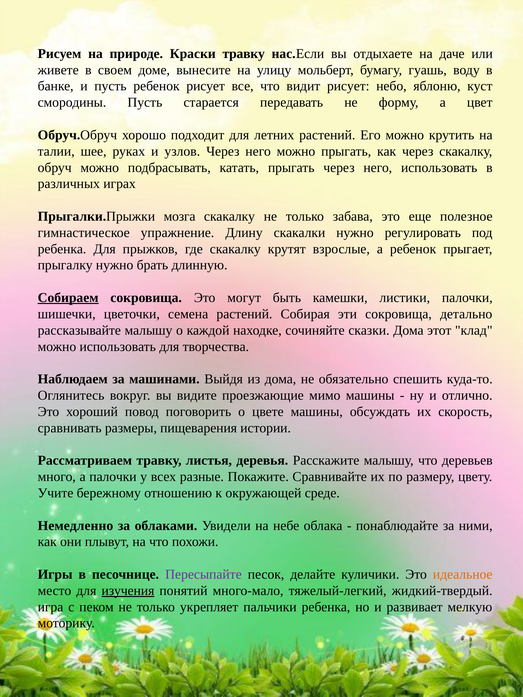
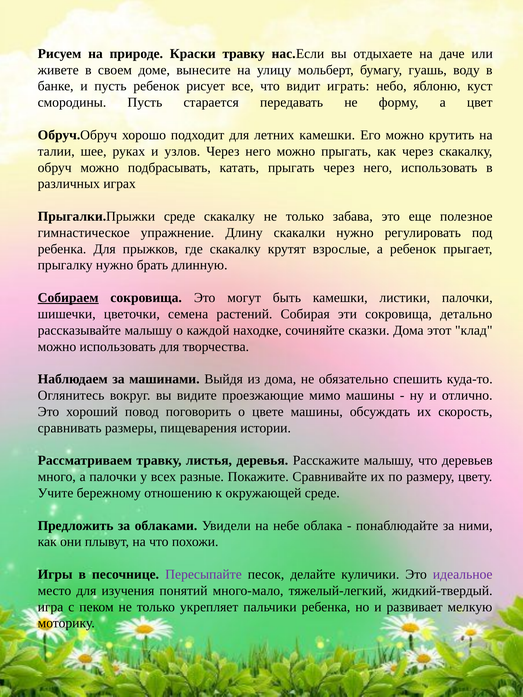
видит рисует: рисует -> играть
летних растений: растений -> камешки
Прыгалки.Прыжки мозга: мозга -> среде
Немедленно: Немедленно -> Предложить
идеальное colour: orange -> purple
изучения underline: present -> none
